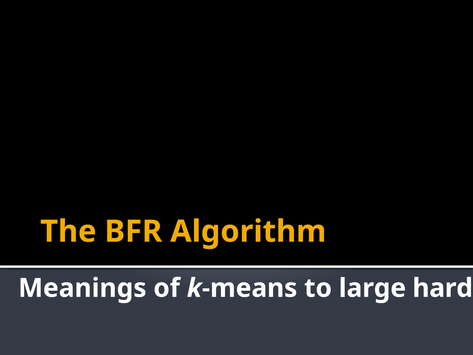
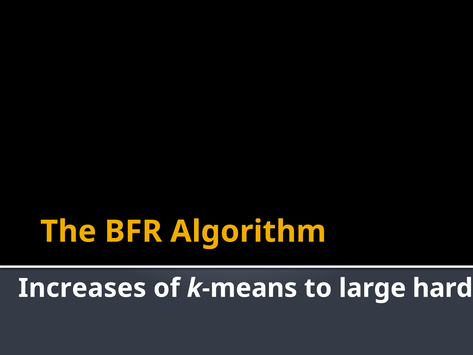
Meanings: Meanings -> Increases
